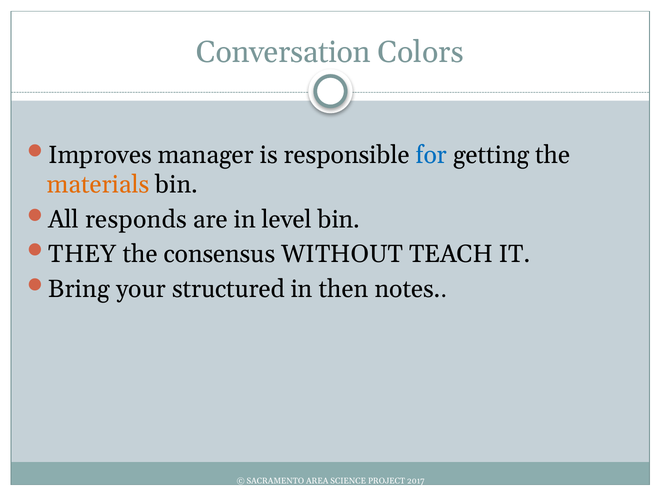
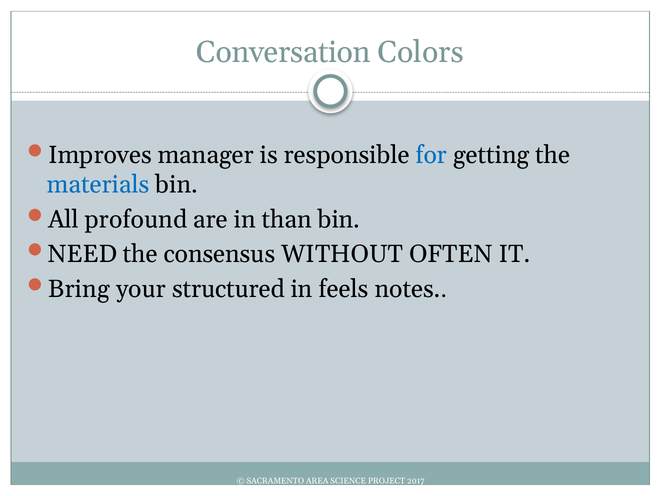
materials colour: orange -> blue
responds: responds -> profound
level: level -> than
THEY: THEY -> NEED
TEACH: TEACH -> OFTEN
then: then -> feels
